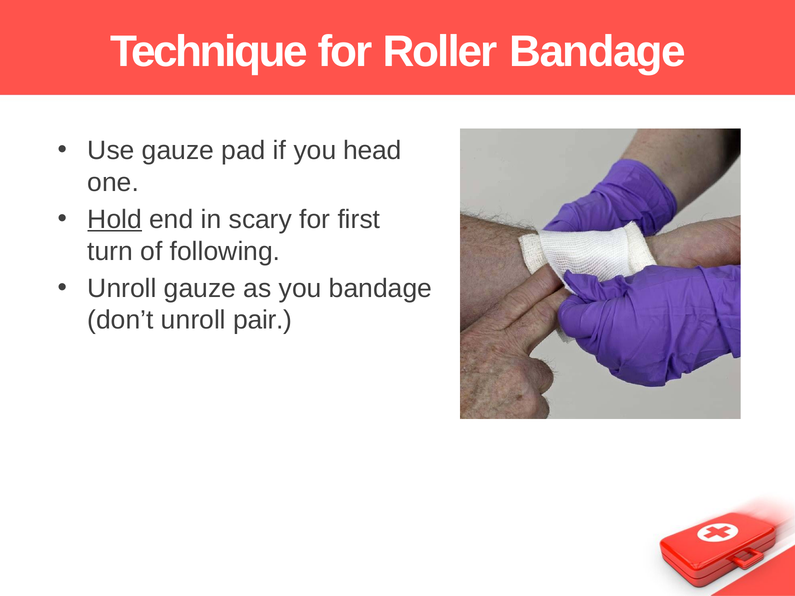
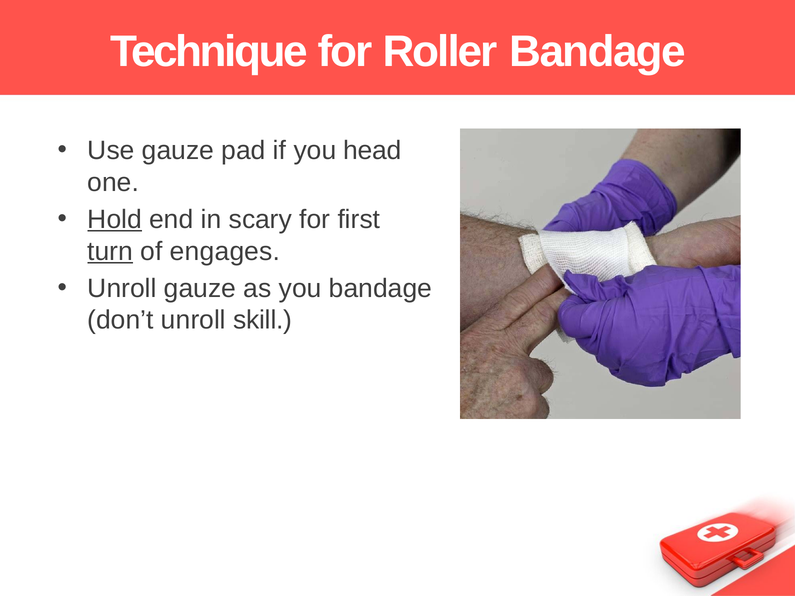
turn underline: none -> present
following: following -> engages
pair: pair -> skill
